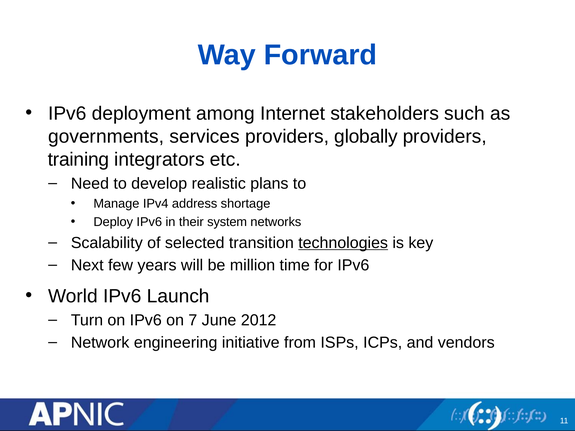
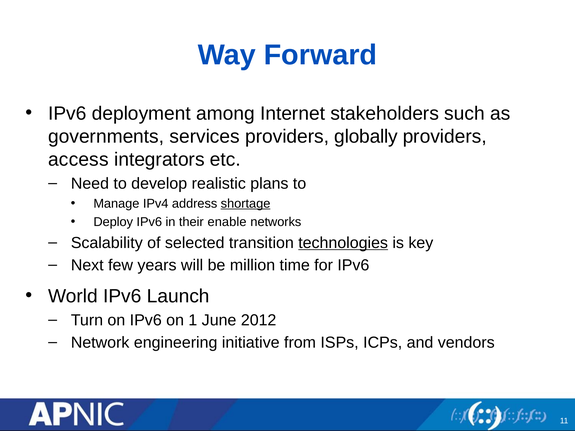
training: training -> access
shortage underline: none -> present
system: system -> enable
7: 7 -> 1
